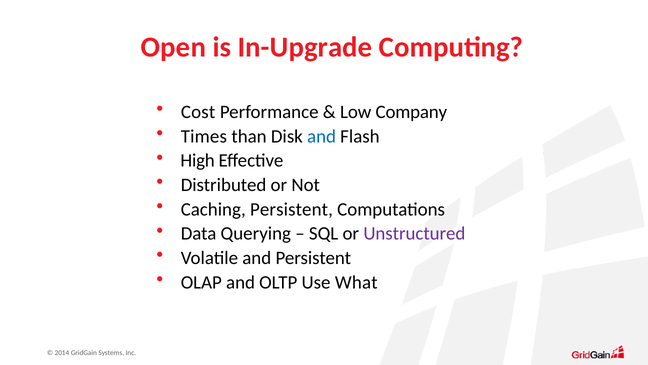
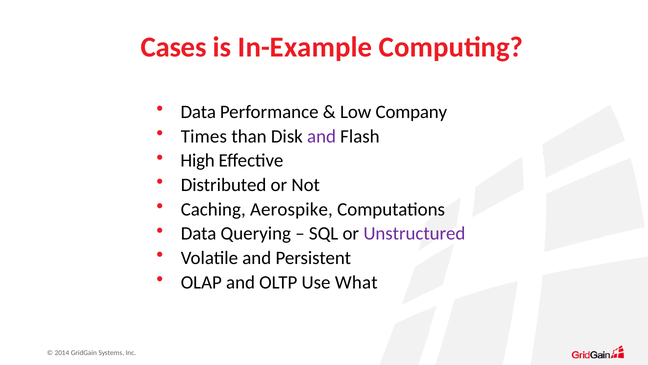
Open: Open -> Cases
In-Upgrade: In-Upgrade -> In-Example
Cost at (198, 112): Cost -> Data
and at (322, 136) colour: blue -> purple
Caching Persistent: Persistent -> Aerospike
